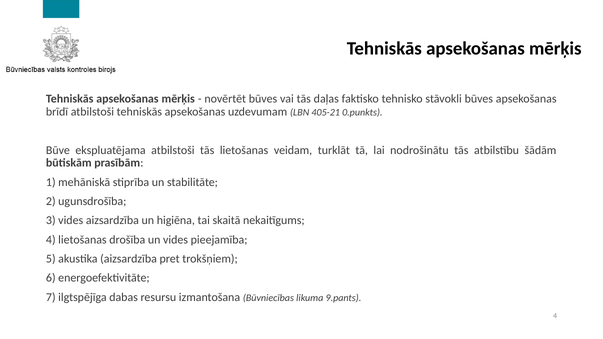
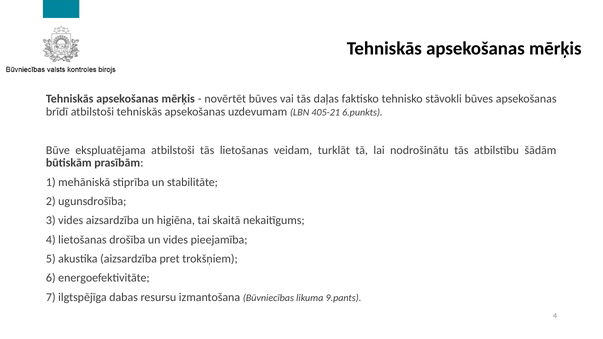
0.punkts: 0.punkts -> 6.punkts
